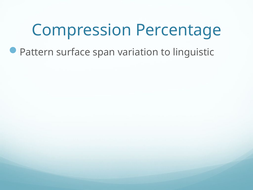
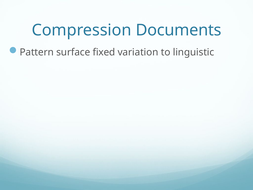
Percentage: Percentage -> Documents
span: span -> fixed
